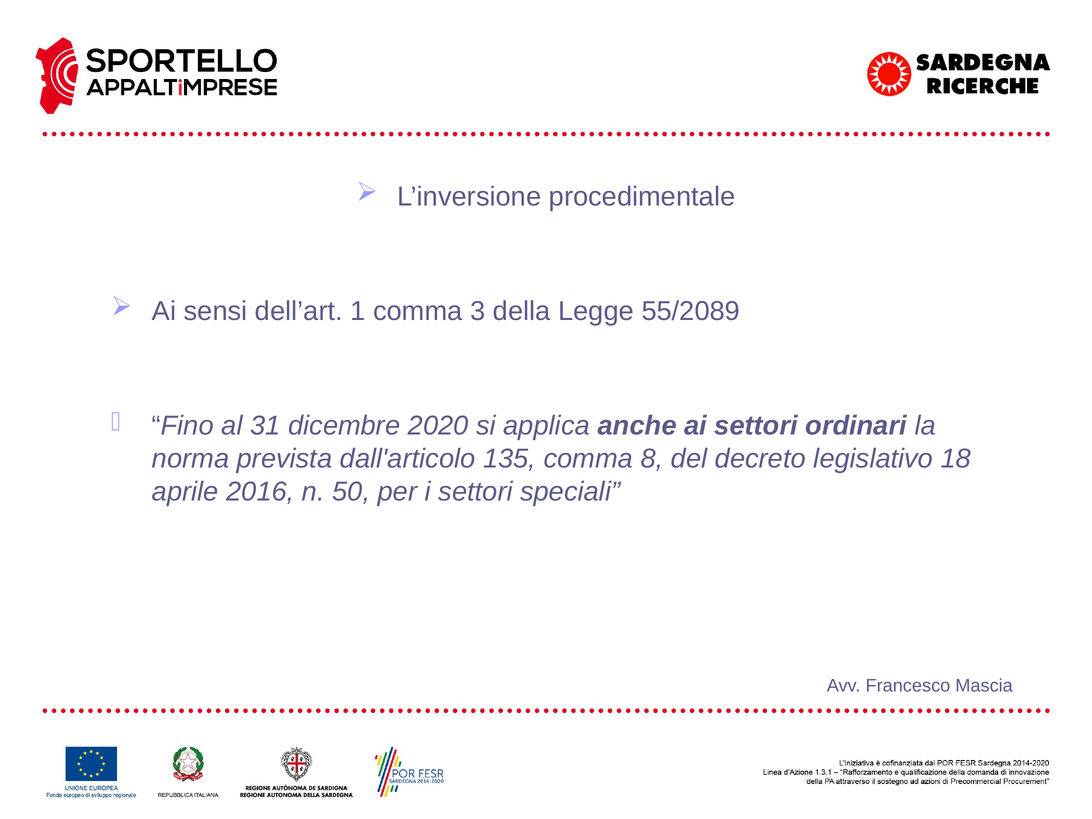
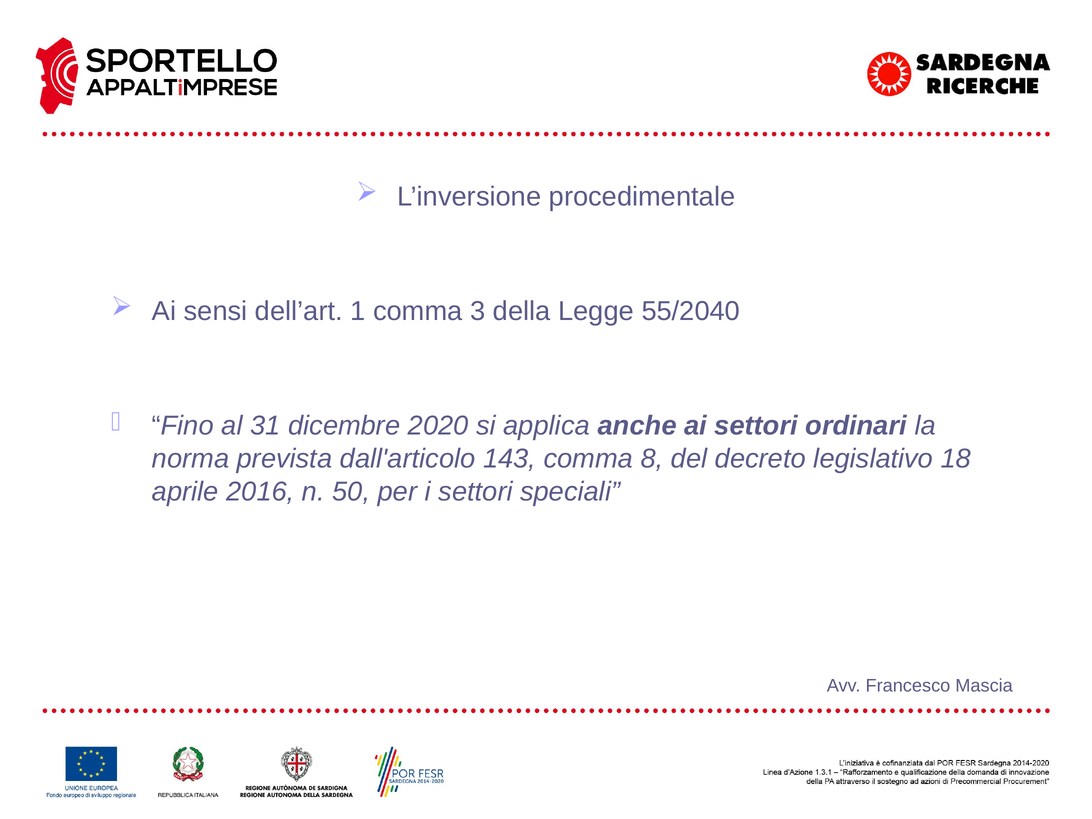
55/2089: 55/2089 -> 55/2040
135: 135 -> 143
